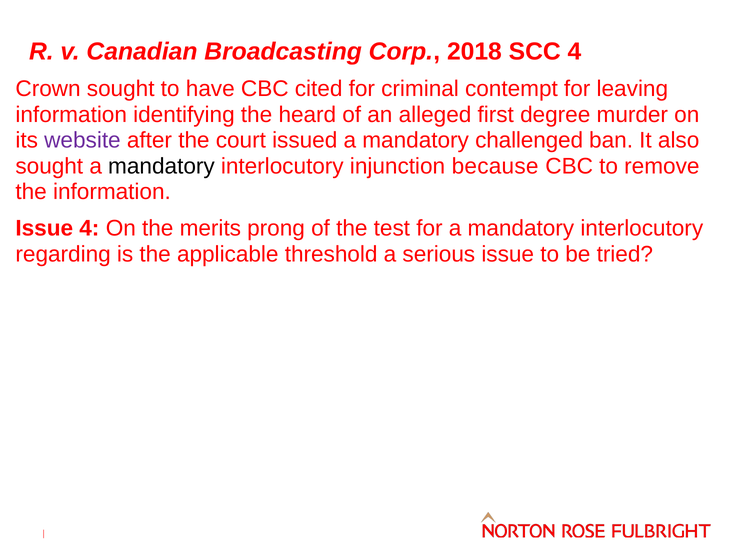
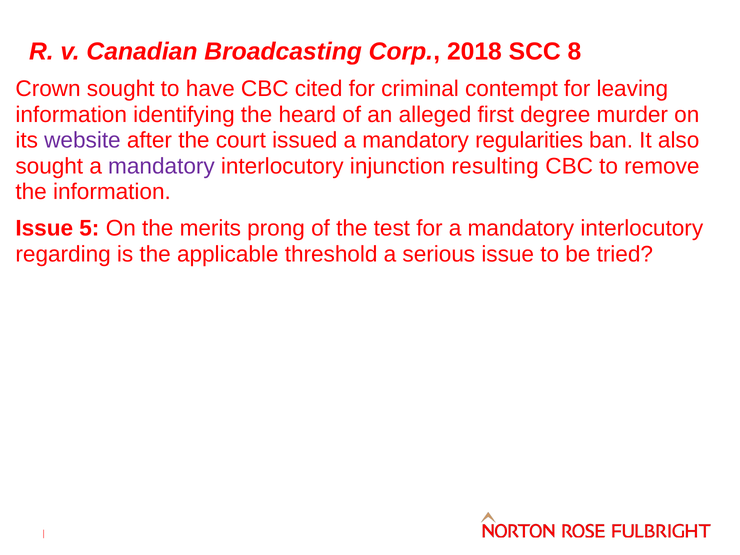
SCC 4: 4 -> 8
challenged: challenged -> regularities
mandatory at (161, 166) colour: black -> purple
because: because -> resulting
Issue 4: 4 -> 5
